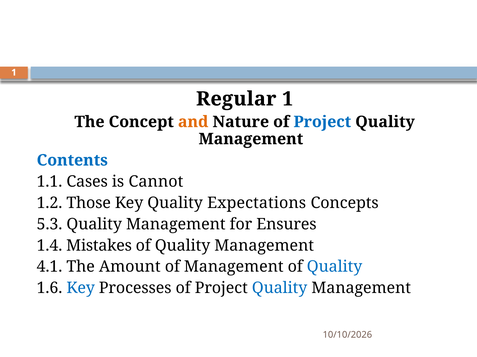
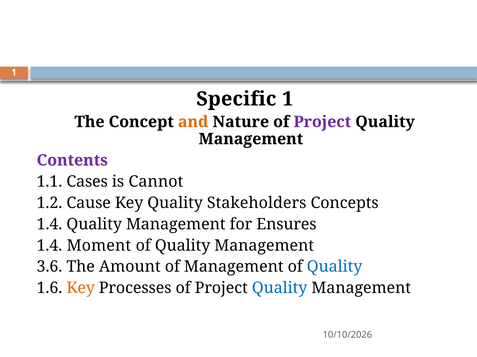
Regular: Regular -> Specific
Project at (322, 122) colour: blue -> purple
Contents colour: blue -> purple
Those: Those -> Cause
Expectations: Expectations -> Stakeholders
5.3 at (50, 225): 5.3 -> 1.4
Mistakes: Mistakes -> Moment
4.1: 4.1 -> 3.6
Key at (81, 289) colour: blue -> orange
